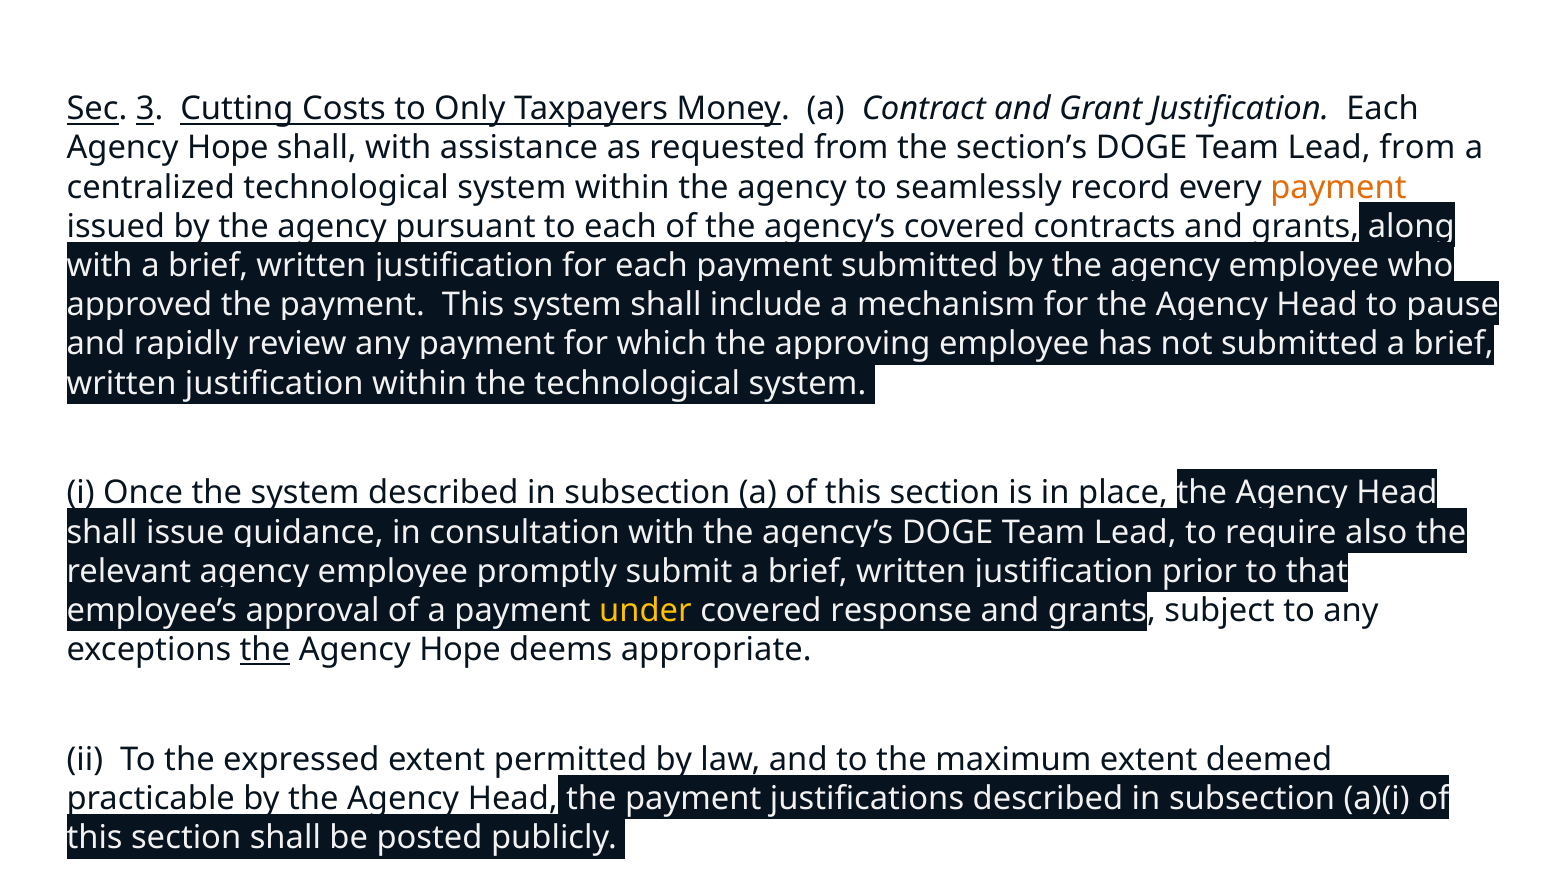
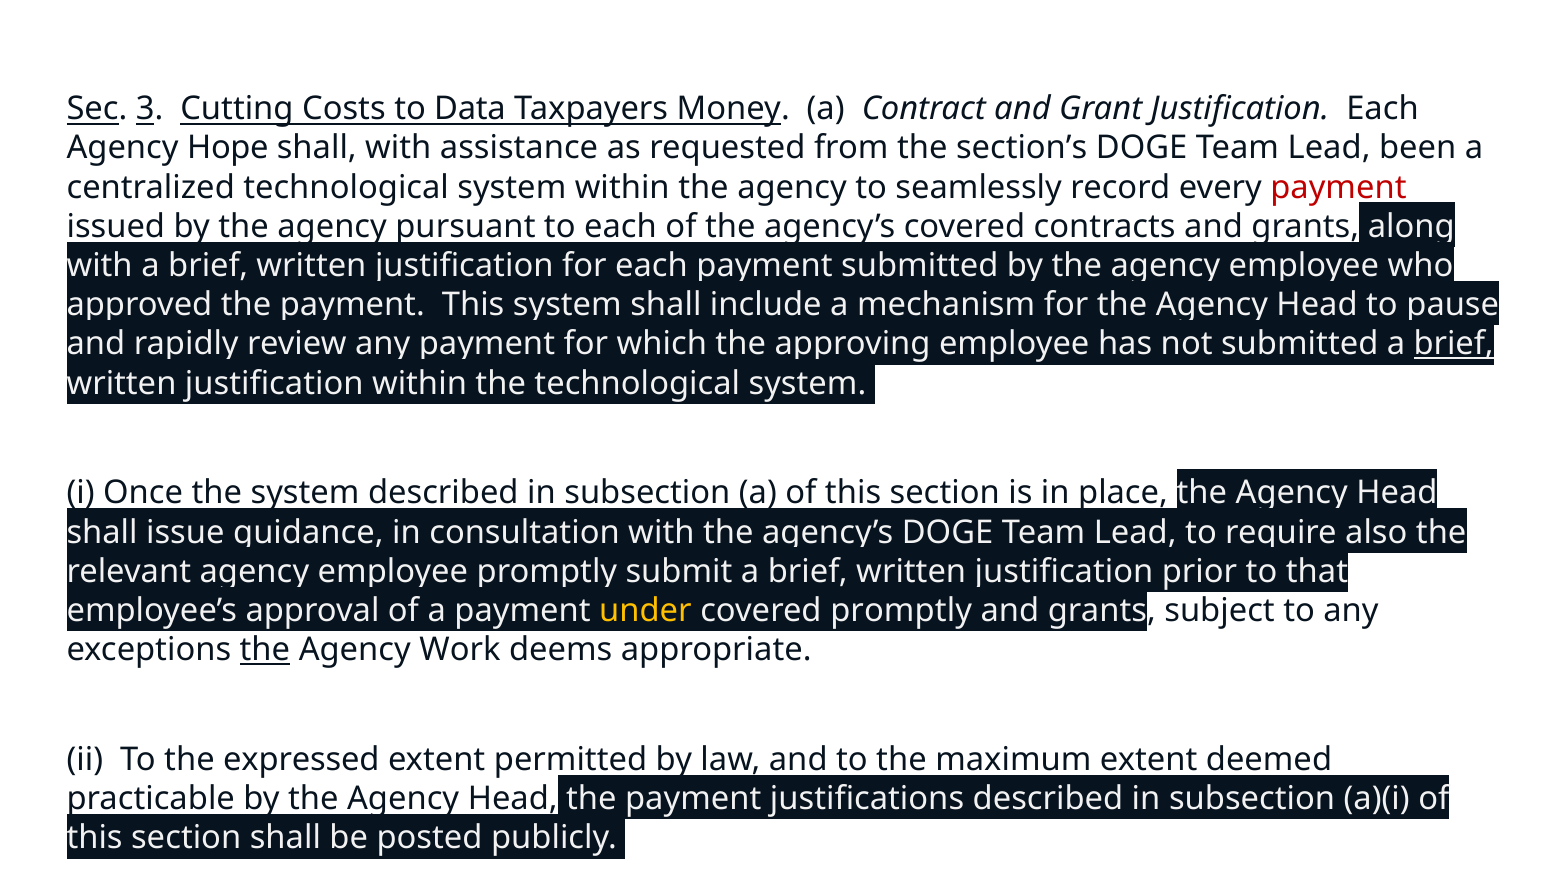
Only: Only -> Data
Lead from: from -> been
payment at (1338, 187) colour: orange -> red
brief at (1454, 344) underline: none -> present
covered response: response -> promptly
Hope at (460, 650): Hope -> Work
